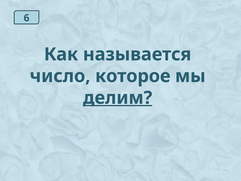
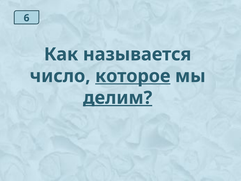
которое underline: none -> present
